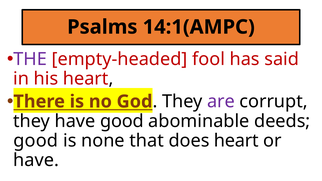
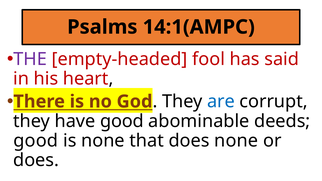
are colour: purple -> blue
does heart: heart -> none
have at (36, 160): have -> does
